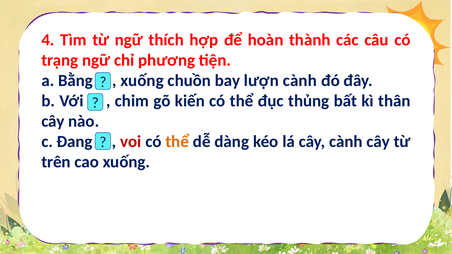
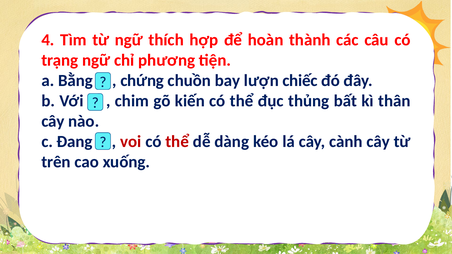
xuống at (142, 81): xuống -> chứng
lượn cành: cành -> chiếc
thể at (177, 142) colour: orange -> red
